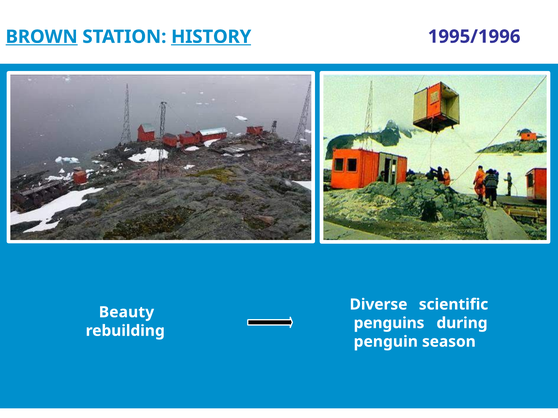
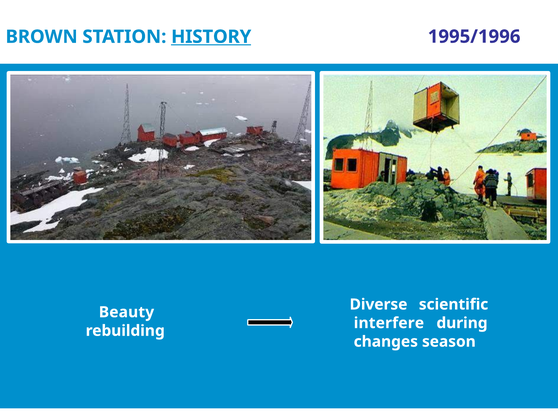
BROWN underline: present -> none
penguins: penguins -> interfere
penguin: penguin -> changes
